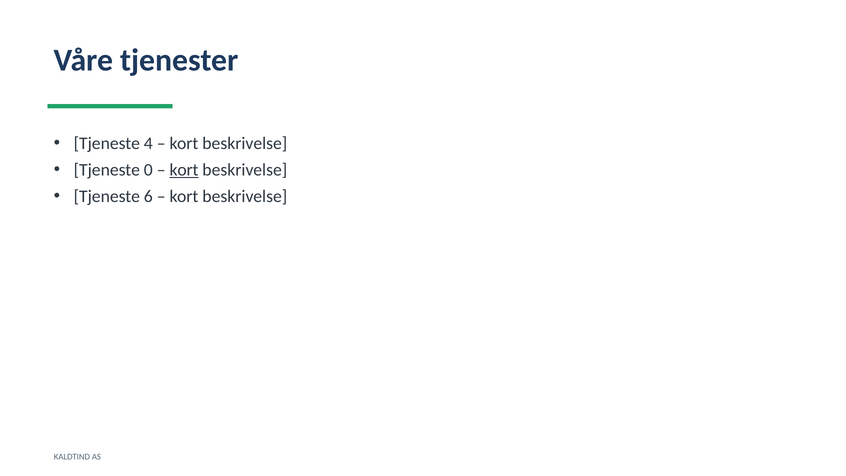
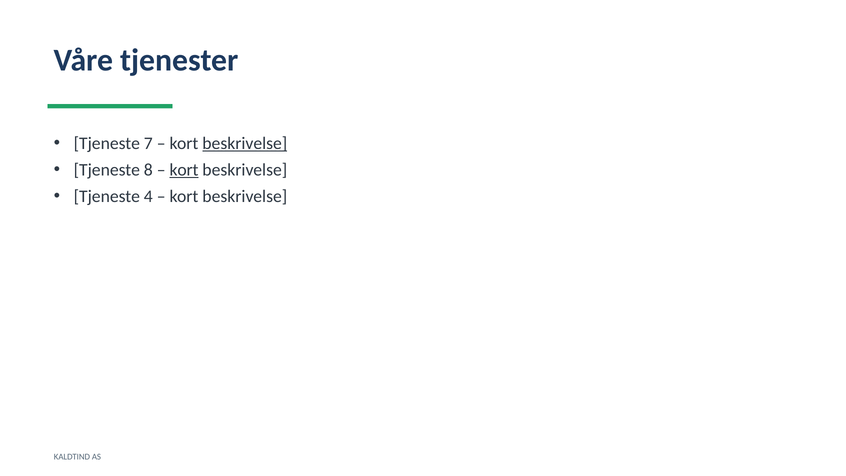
4: 4 -> 7
beskrivelse at (245, 143) underline: none -> present
0: 0 -> 8
6: 6 -> 4
